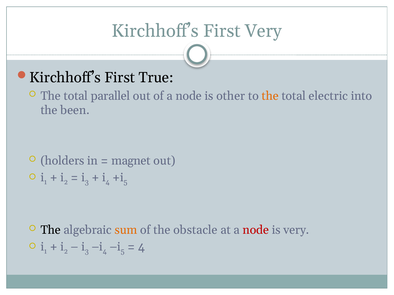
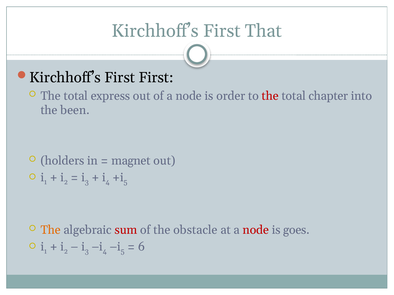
First Very: Very -> That
First True: True -> First
parallel: parallel -> express
other: other -> order
the at (270, 96) colour: orange -> red
electric: electric -> chapter
The at (51, 230) colour: black -> orange
sum colour: orange -> red
is very: very -> goes
4 at (142, 247): 4 -> 6
